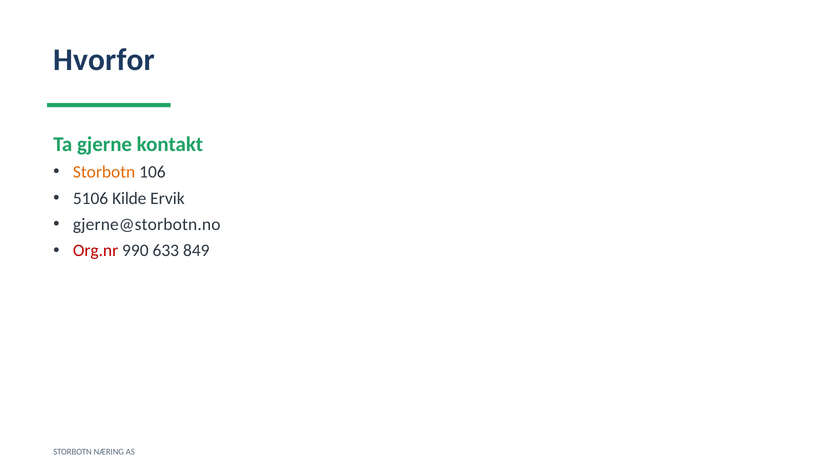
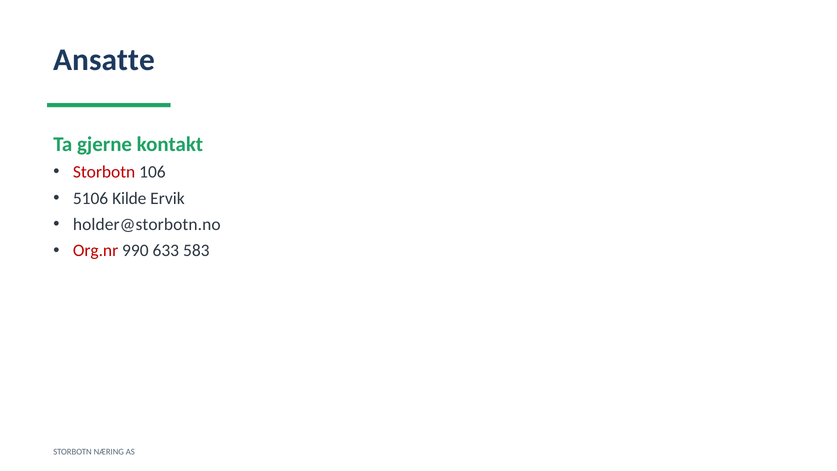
Hvorfor: Hvorfor -> Ansatte
Storbotn at (104, 172) colour: orange -> red
gjerne@storbotn.no: gjerne@storbotn.no -> holder@storbotn.no
849: 849 -> 583
